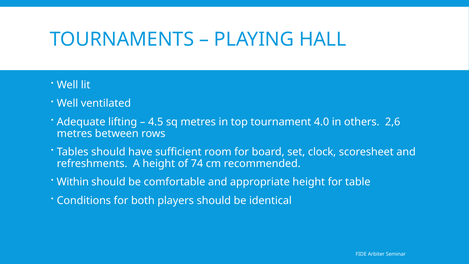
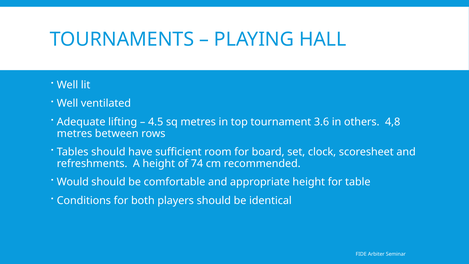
4.0: 4.0 -> 3.6
2,6: 2,6 -> 4,8
Within: Within -> Would
